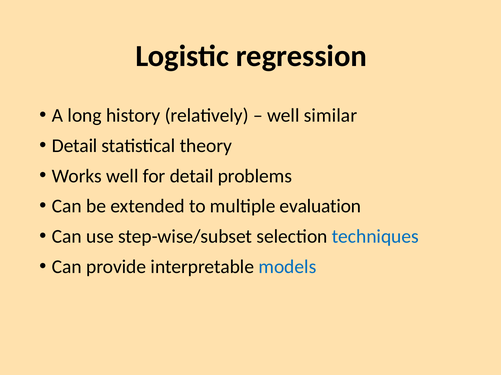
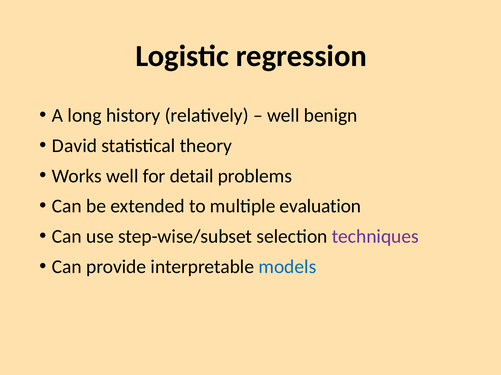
similar: similar -> benign
Detail at (75, 146): Detail -> David
techniques colour: blue -> purple
